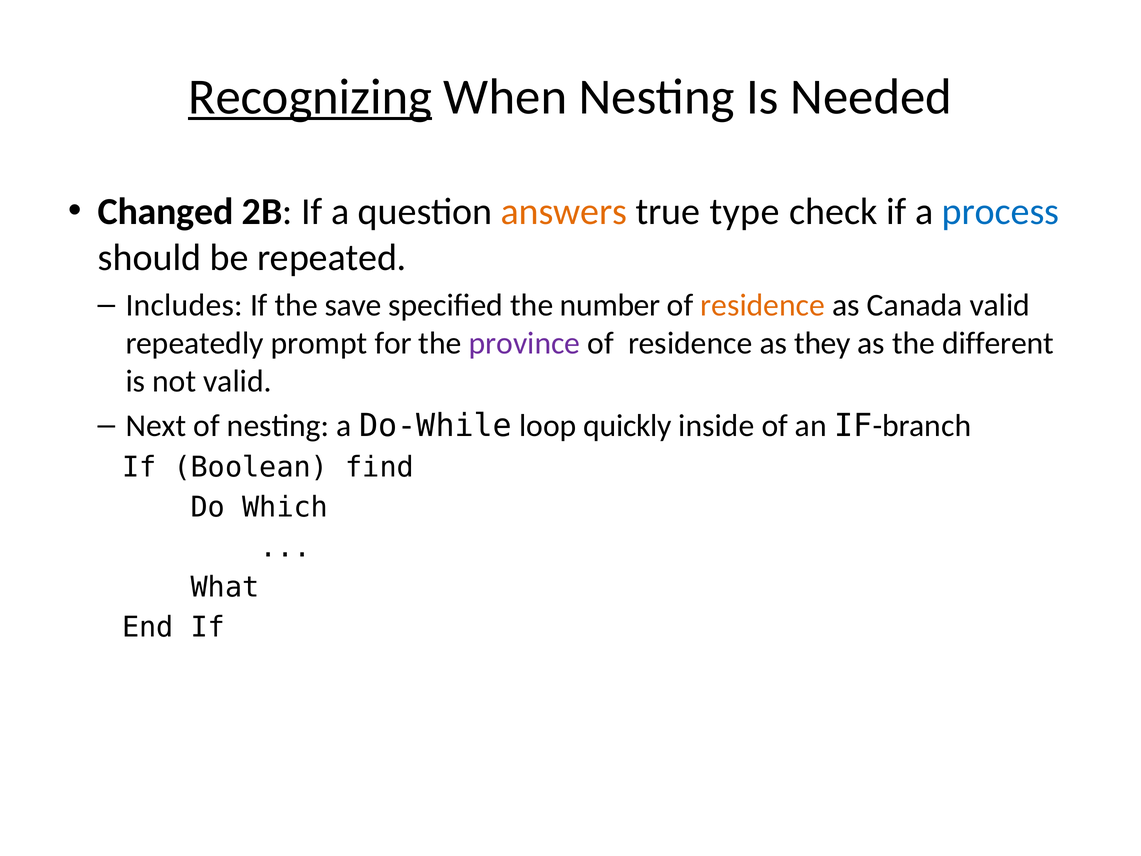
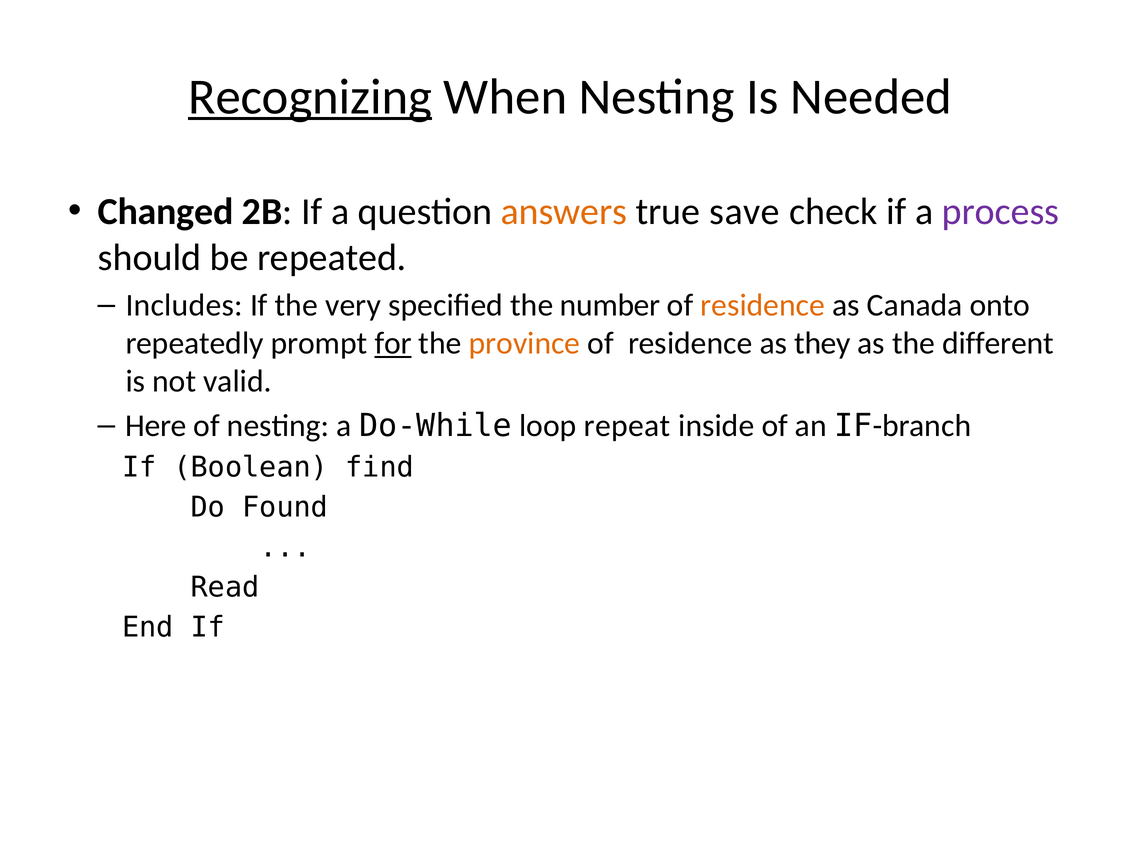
type: type -> save
process colour: blue -> purple
save: save -> very
Canada valid: valid -> onto
for underline: none -> present
province colour: purple -> orange
Next: Next -> Here
quickly: quickly -> repeat
Which: Which -> Found
What: What -> Read
